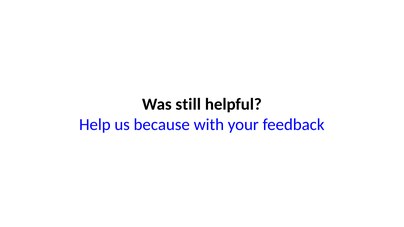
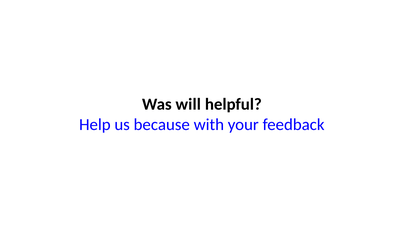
still: still -> will
